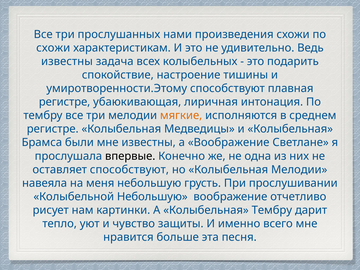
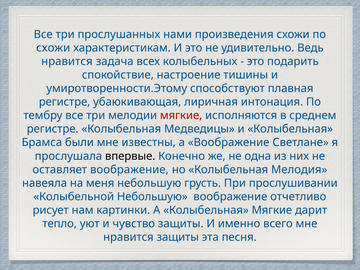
известны at (67, 62): известны -> нравится
мягкие at (181, 116) colour: orange -> red
оставляет способствуют: способствуют -> воображение
Колыбельная Мелодии: Мелодии -> Мелодия
Колыбельная Тембру: Тембру -> Мягкие
нравится больше: больше -> защиты
